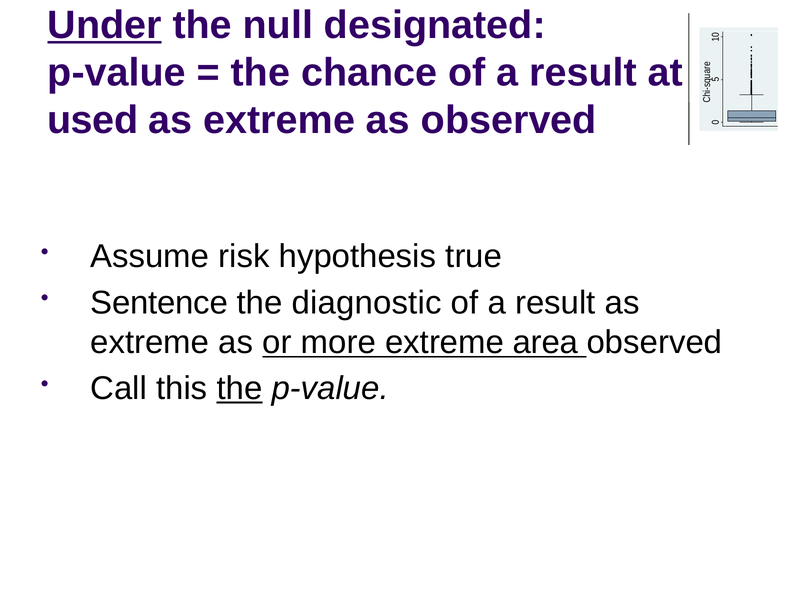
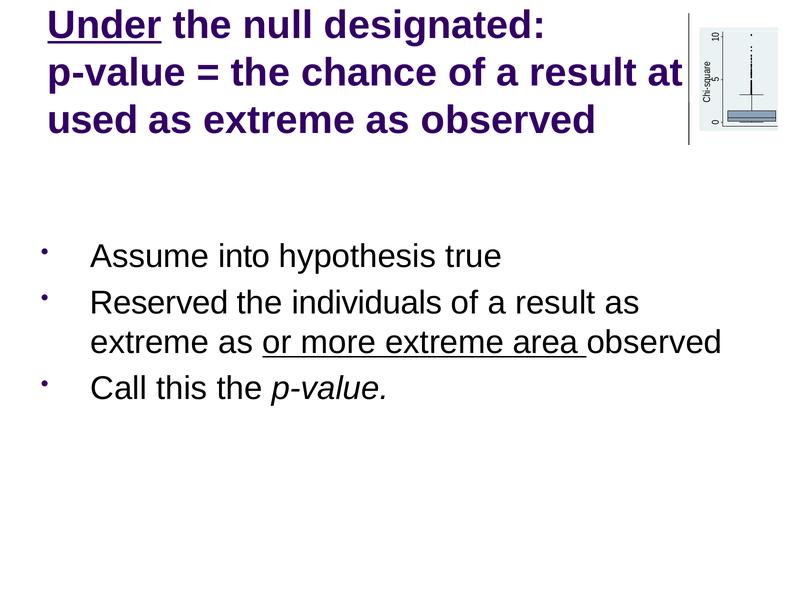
risk: risk -> into
Sentence: Sentence -> Reserved
diagnostic: diagnostic -> individuals
the at (239, 389) underline: present -> none
